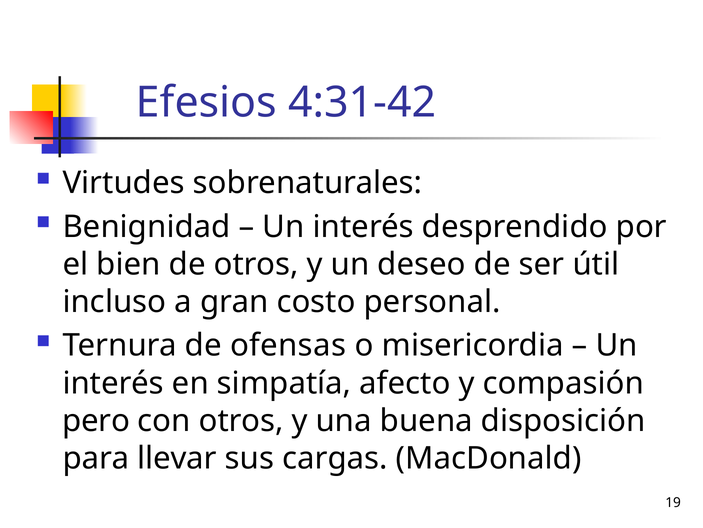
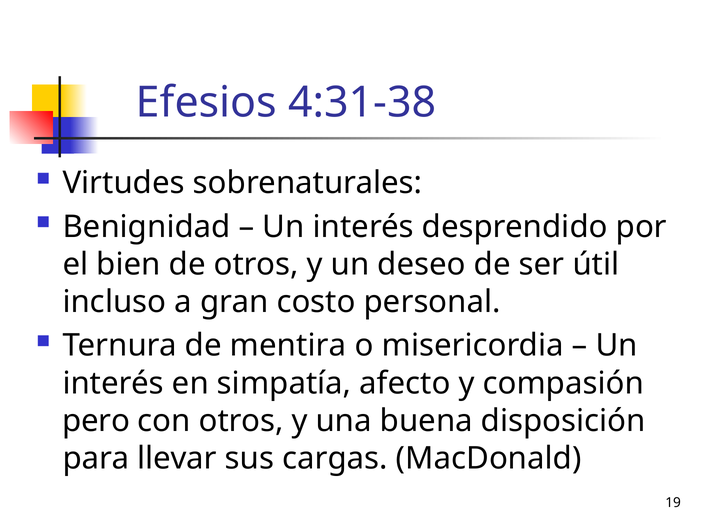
4:31-42: 4:31-42 -> 4:31-38
ofensas: ofensas -> mentira
